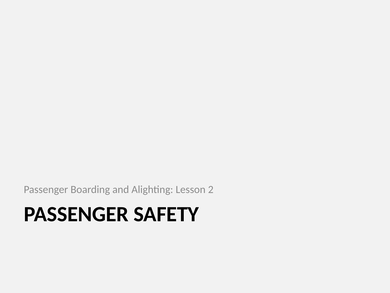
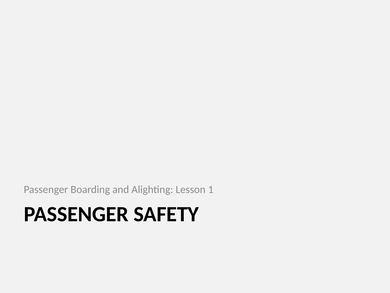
2: 2 -> 1
